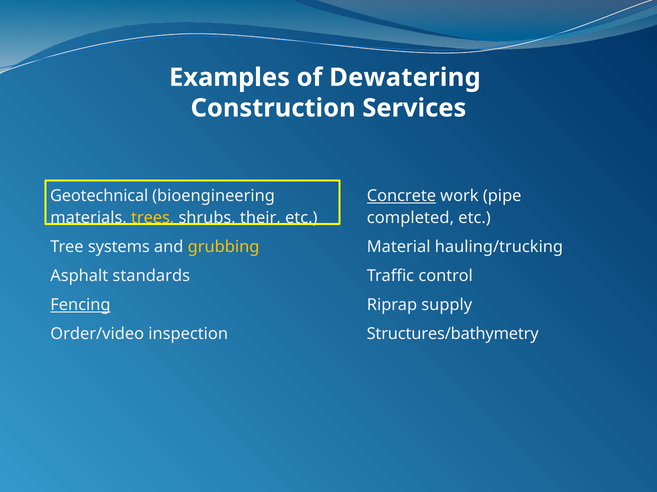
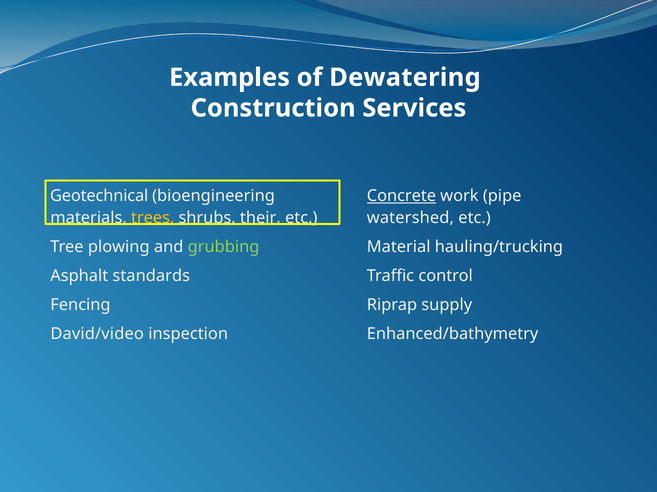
completed: completed -> watershed
systems: systems -> plowing
grubbing colour: yellow -> light green
Fencing underline: present -> none
Order/video: Order/video -> David/video
Structures/bathymetry: Structures/bathymetry -> Enhanced/bathymetry
